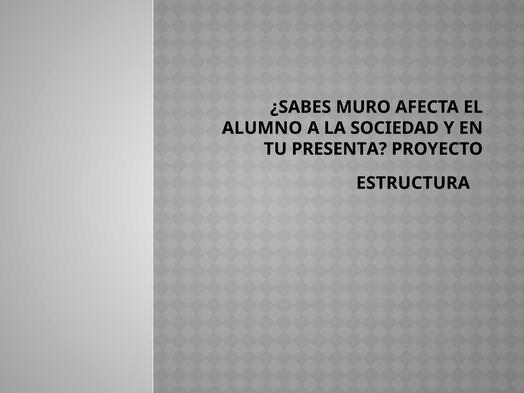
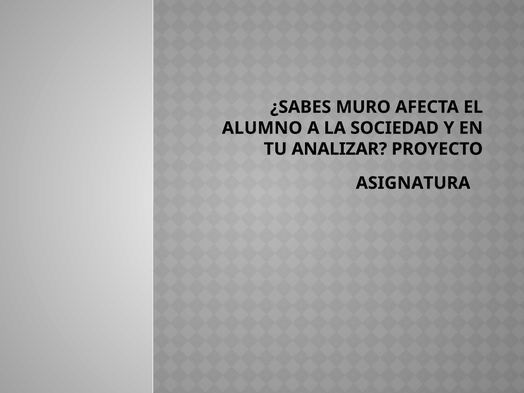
PRESENTA: PRESENTA -> ANALIZAR
ESTRUCTURA: ESTRUCTURA -> ASIGNATURA
